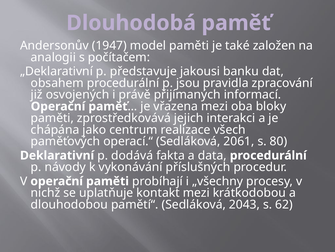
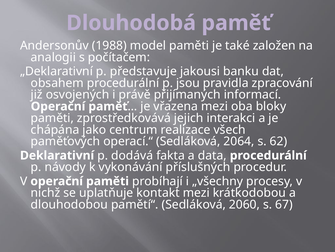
1947: 1947 -> 1988
2061: 2061 -> 2064
80: 80 -> 62
2043: 2043 -> 2060
62: 62 -> 67
